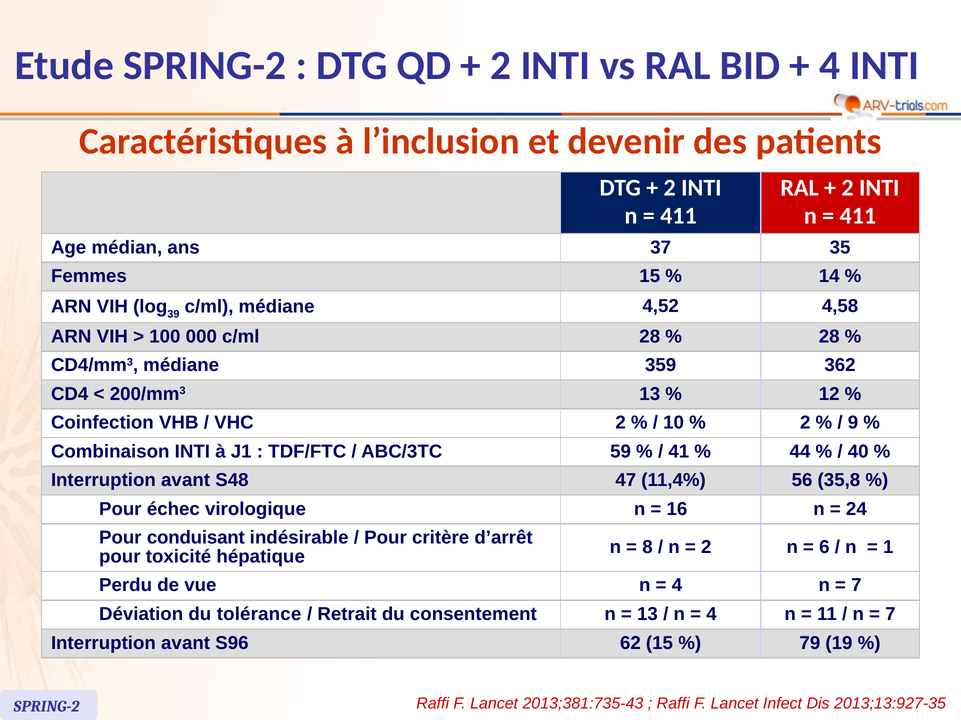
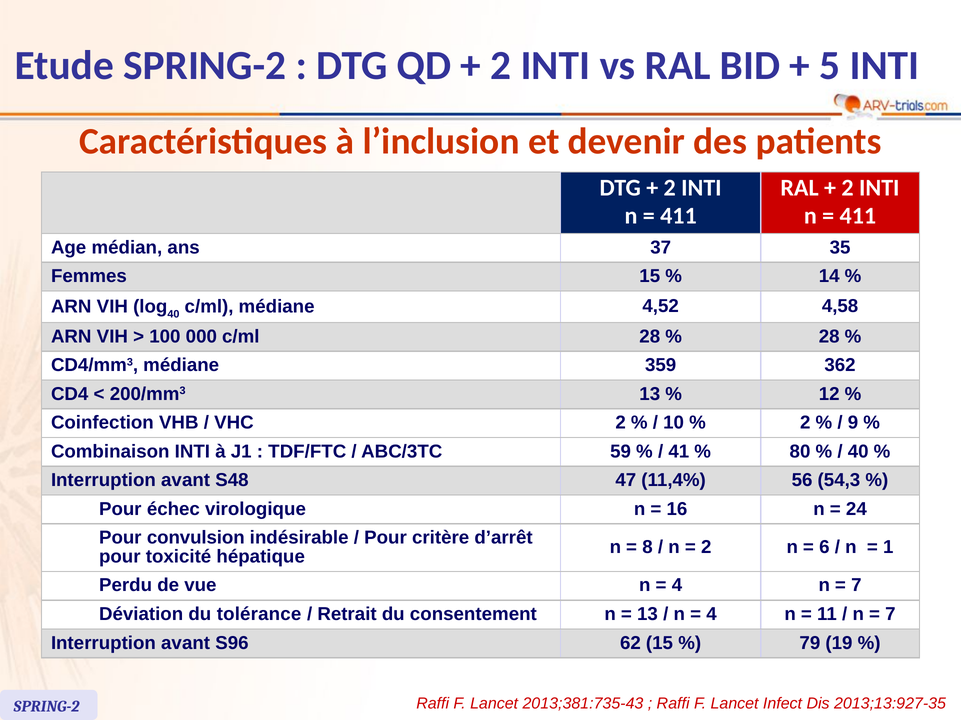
4 at (830, 66): 4 -> 5
39 at (173, 314): 39 -> 40
44: 44 -> 80
35,8: 35,8 -> 54,3
conduisant: conduisant -> convulsion
